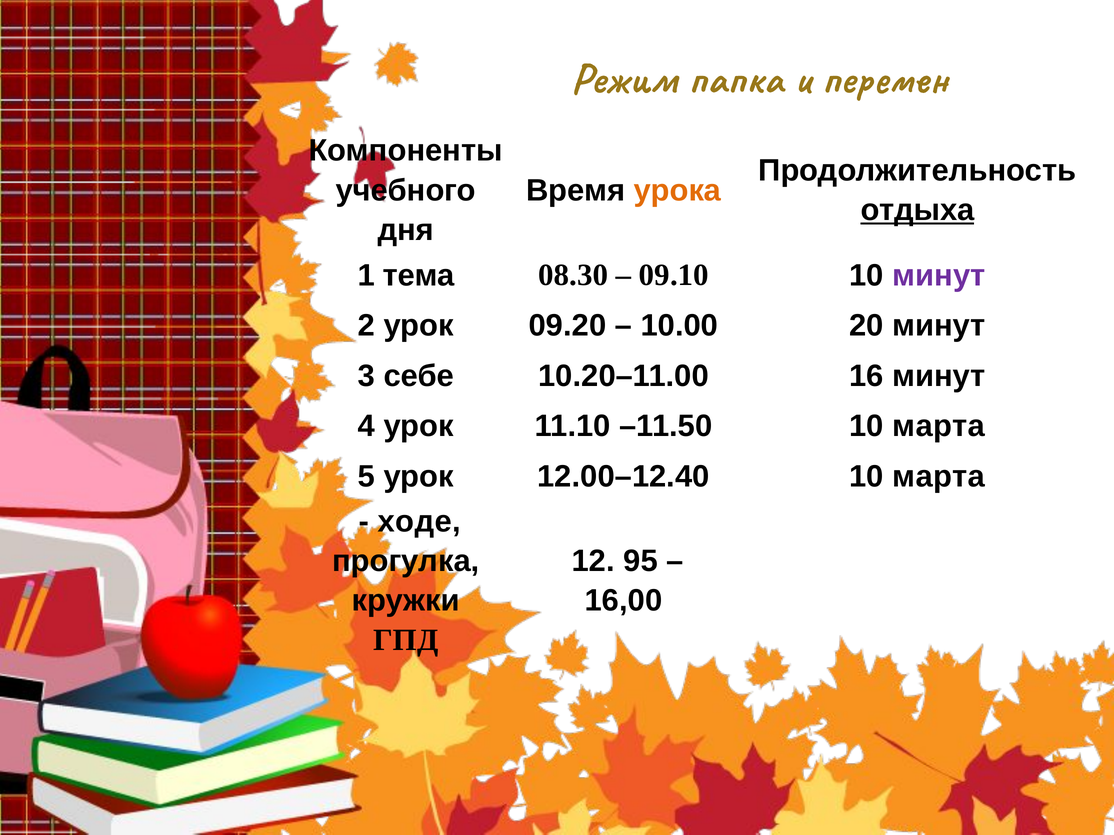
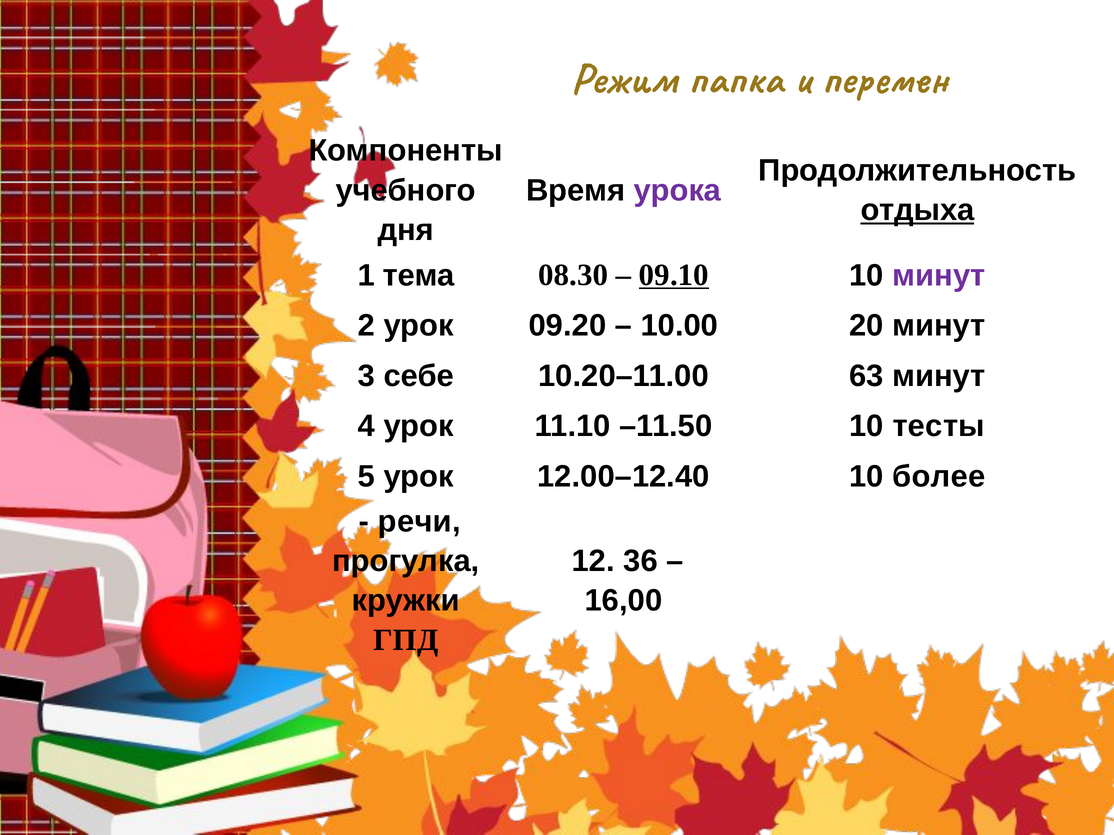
урока colour: orange -> purple
09.10 underline: none -> present
16: 16 -> 63
–11.50 10 марта: марта -> тесты
12.00–12.40 10 марта: марта -> более
ходе: ходе -> речи
95: 95 -> 36
